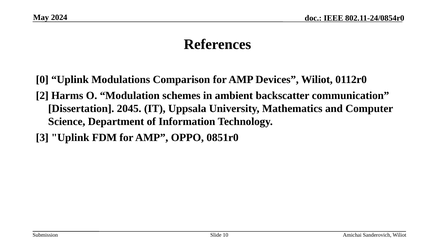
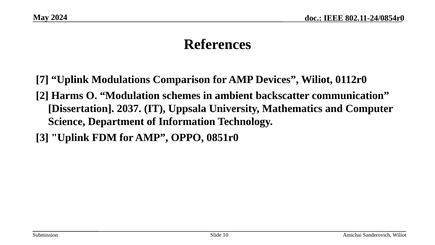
0: 0 -> 7
2045: 2045 -> 2037
